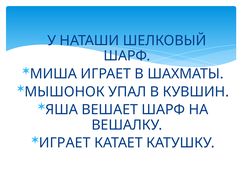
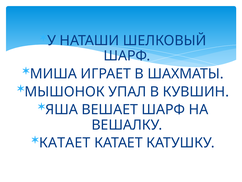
ИГРАЕТ at (65, 143): ИГРАЕТ -> КАТАЕТ
